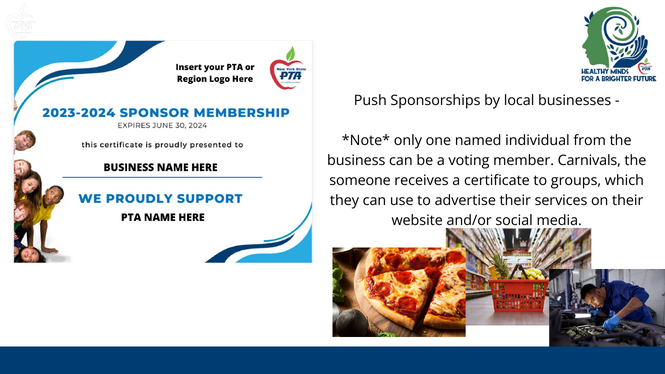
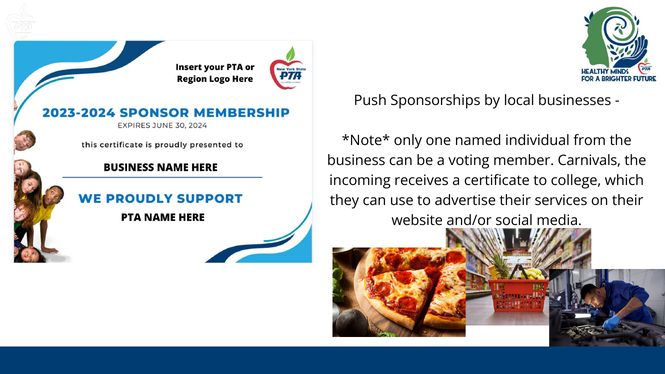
someone: someone -> incoming
groups: groups -> college
